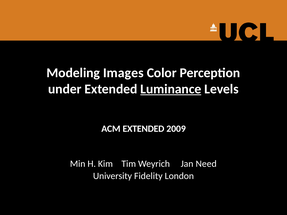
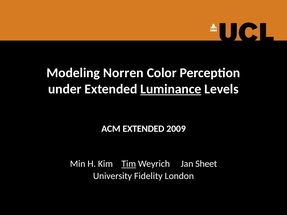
Images: Images -> Norren
Tim underline: none -> present
Need: Need -> Sheet
